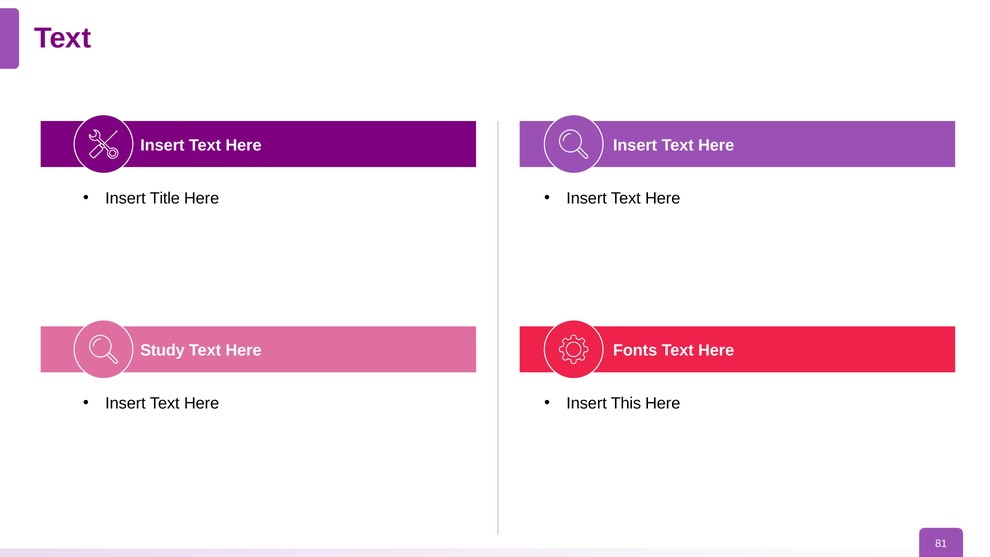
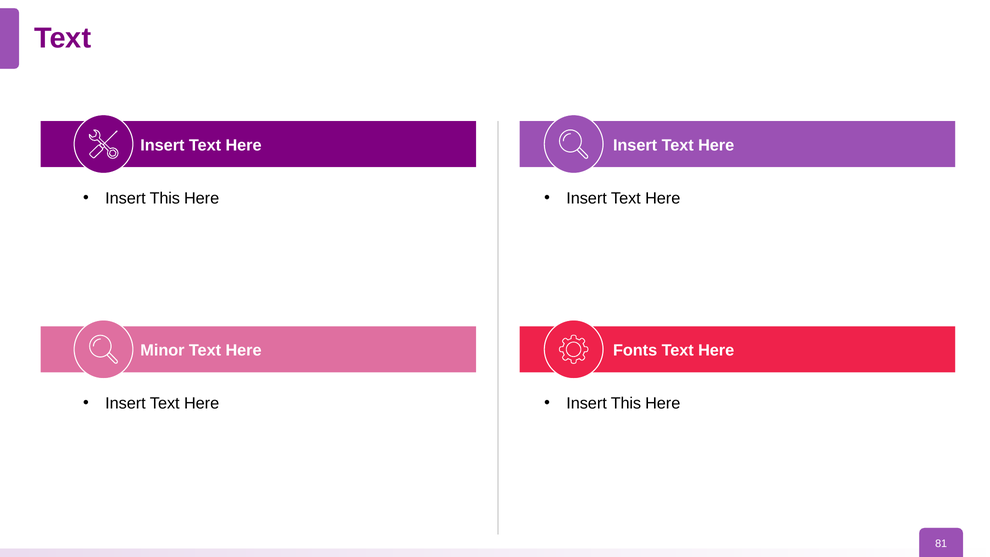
Title at (165, 198): Title -> This
Study: Study -> Minor
